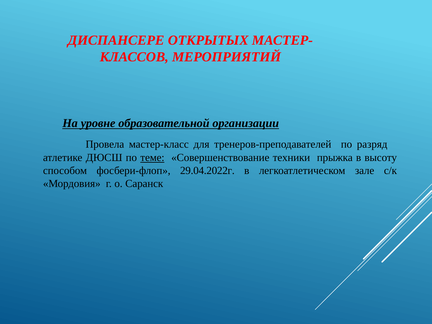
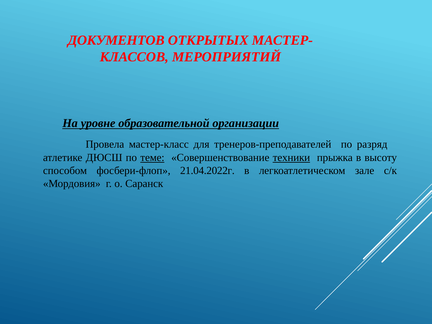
ДИСПАНСЕРЕ: ДИСПАНСЕРЕ -> ДОКУМЕНТОВ
техники underline: none -> present
29.04.2022г: 29.04.2022г -> 21.04.2022г
